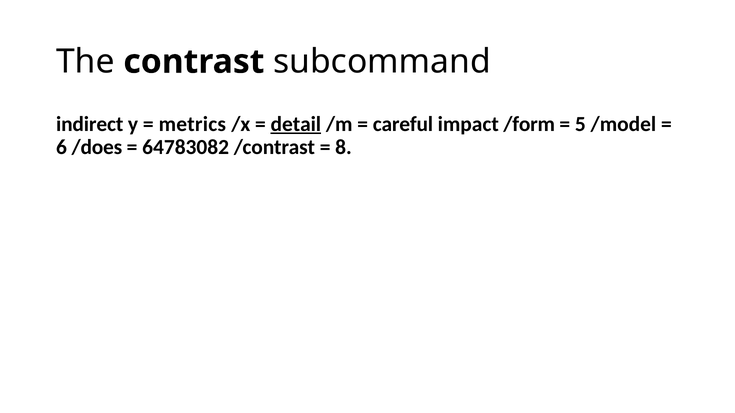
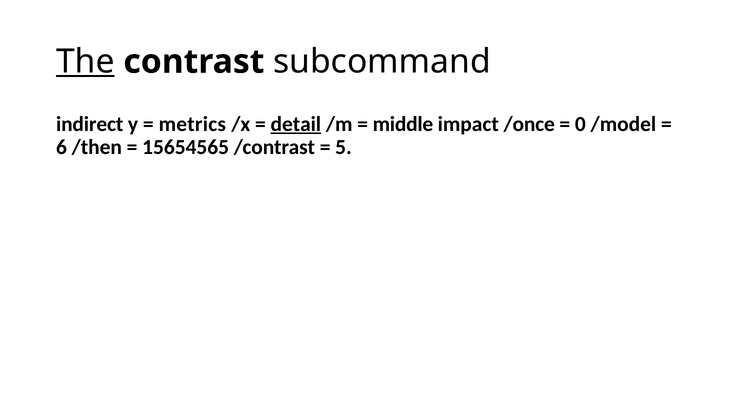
The underline: none -> present
careful: careful -> middle
/form: /form -> /once
5: 5 -> 0
/does: /does -> /then
64783082: 64783082 -> 15654565
8: 8 -> 5
